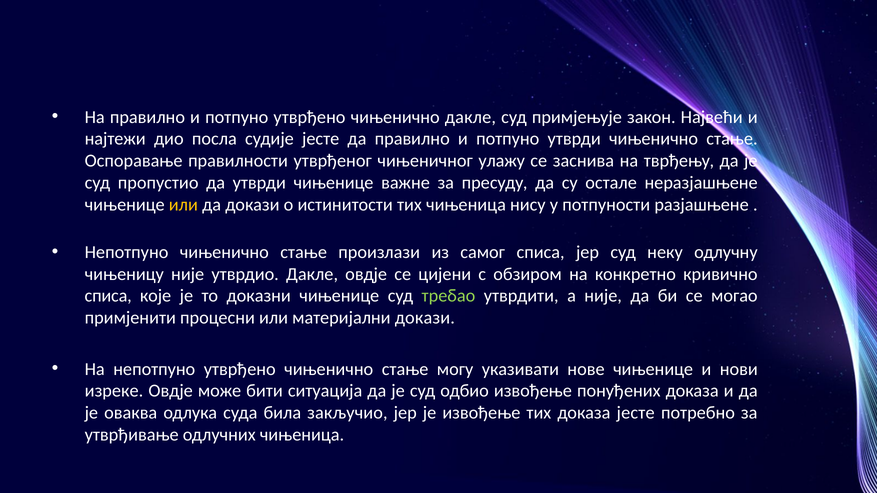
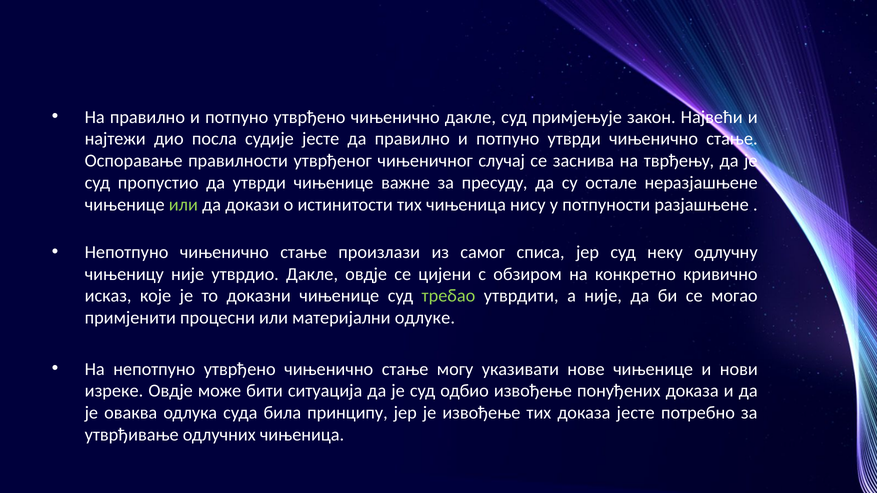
улажу: улажу -> случај
или at (183, 205) colour: yellow -> light green
списа at (108, 296): списа -> исказ
материјални докази: докази -> одлуке
закључио: закључио -> принципу
